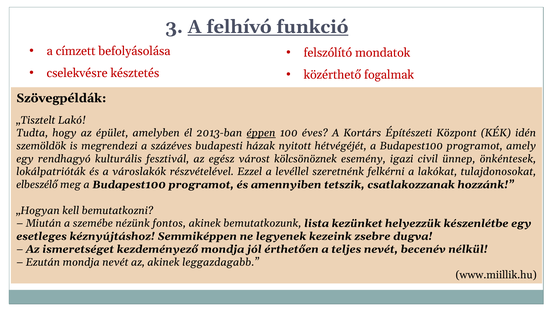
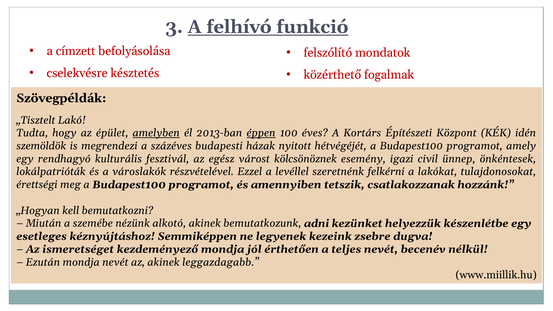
amelyben underline: none -> present
elbeszélő: elbeszélő -> érettségi
fontos: fontos -> alkotó
lista: lista -> adni
